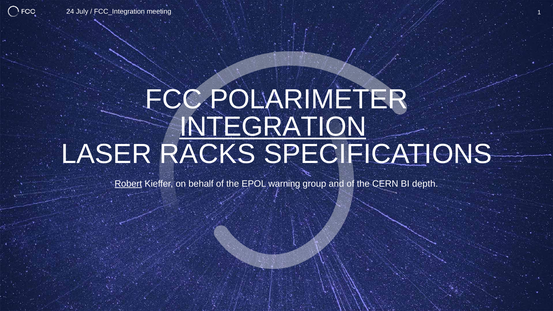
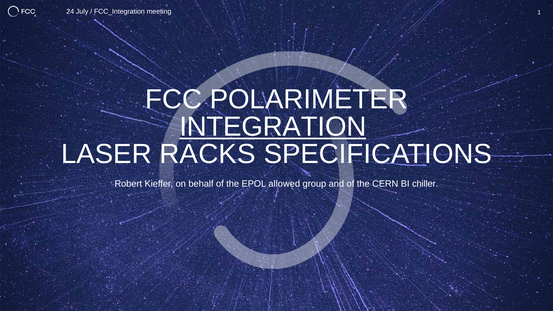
Robert underline: present -> none
warning: warning -> allowed
depth: depth -> chiller
